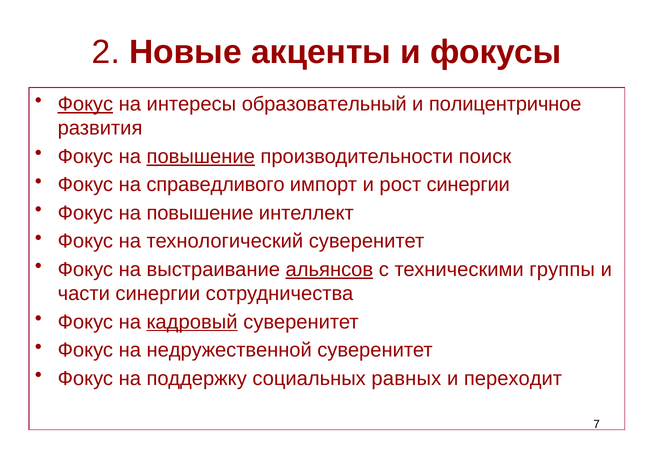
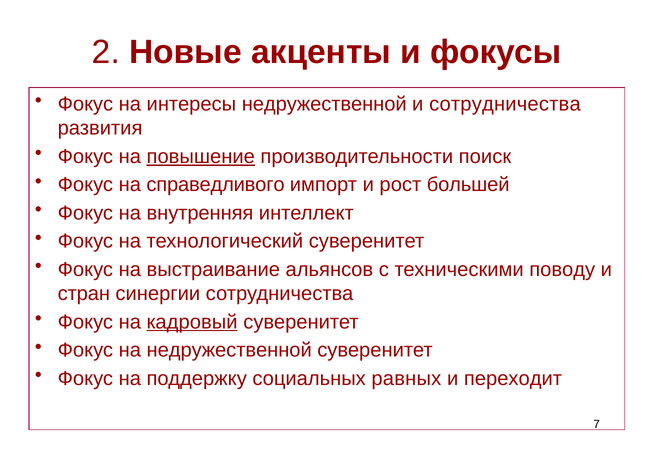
Фокус at (85, 104) underline: present -> none
интересы образовательный: образовательный -> недружественной
и полицентричное: полицентричное -> сотрудничества
рост синергии: синергии -> большей
повышение at (200, 213): повышение -> внутренняя
альянсов underline: present -> none
группы: группы -> поводу
части: части -> стран
